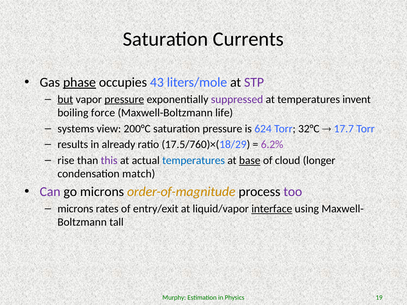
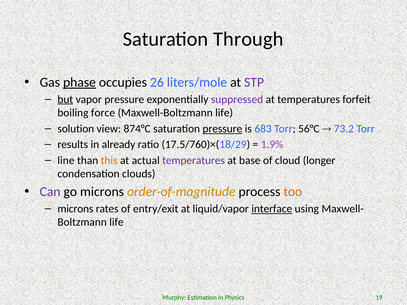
Currents: Currents -> Through
43: 43 -> 26
pressure at (124, 99) underline: present -> none
invent: invent -> forfeit
systems: systems -> solution
200°C: 200°C -> 874°C
pressure at (222, 129) underline: none -> present
624: 624 -> 683
32°C: 32°C -> 56°C
17.7: 17.7 -> 73.2
6.2%: 6.2% -> 1.9%
rise: rise -> line
this colour: purple -> orange
temperatures at (194, 160) colour: blue -> purple
base underline: present -> none
match: match -> clouds
too colour: purple -> orange
tall at (117, 222): tall -> life
